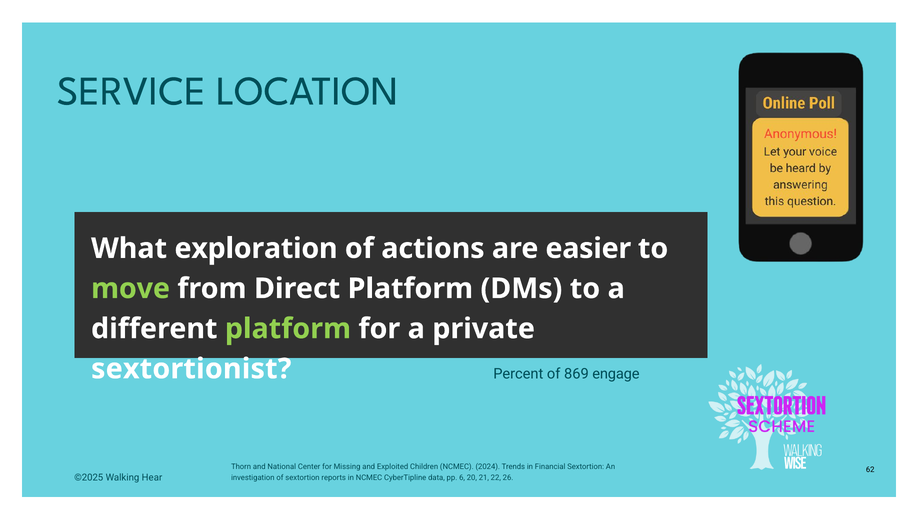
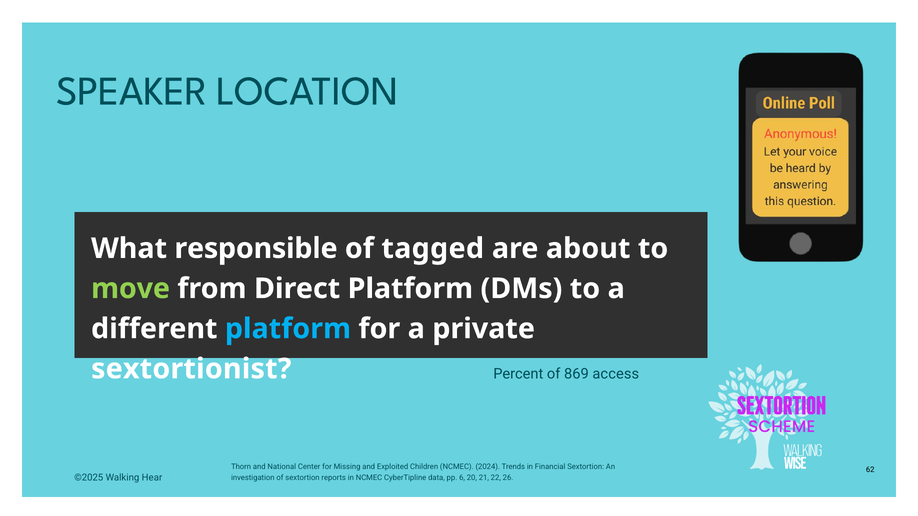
SERVICE: SERVICE -> SPEAKER
exploration: exploration -> responsible
actions: actions -> tagged
easier: easier -> about
platform at (288, 329) colour: light green -> light blue
engage: engage -> access
